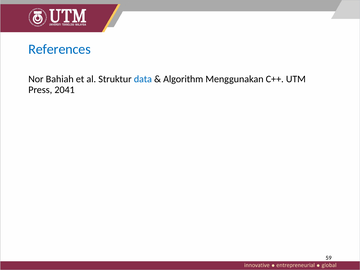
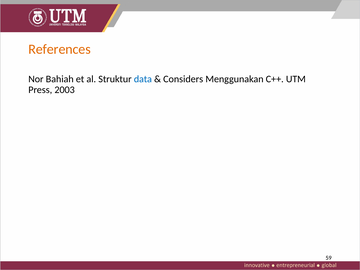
References colour: blue -> orange
Algorithm: Algorithm -> Considers
2041: 2041 -> 2003
